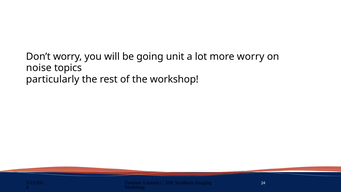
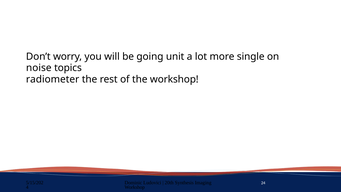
more worry: worry -> single
particularly: particularly -> radiometer
